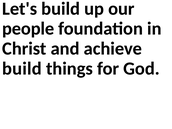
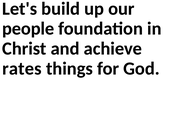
build at (22, 68): build -> rates
